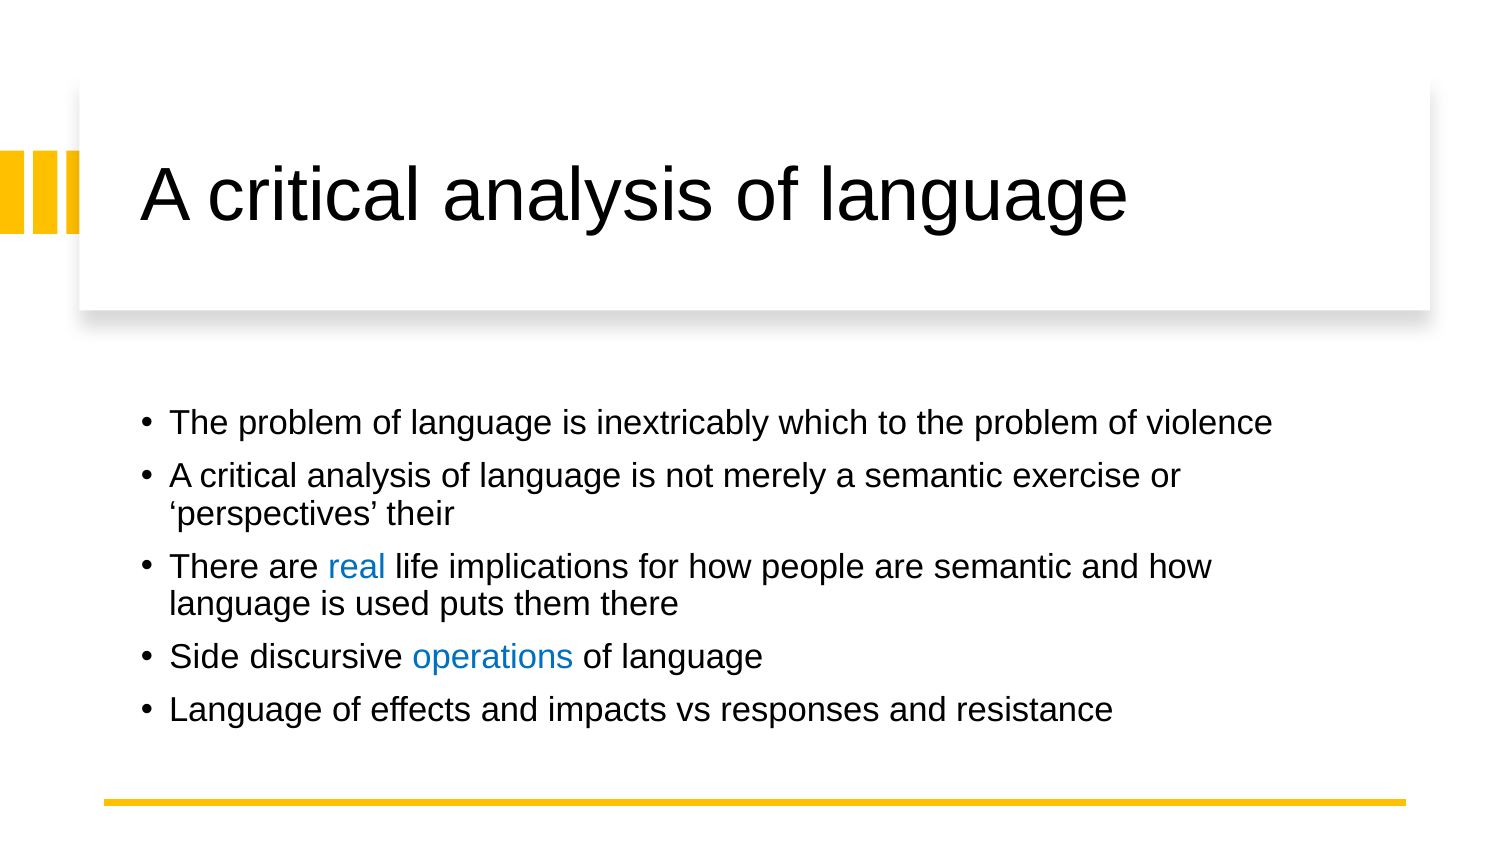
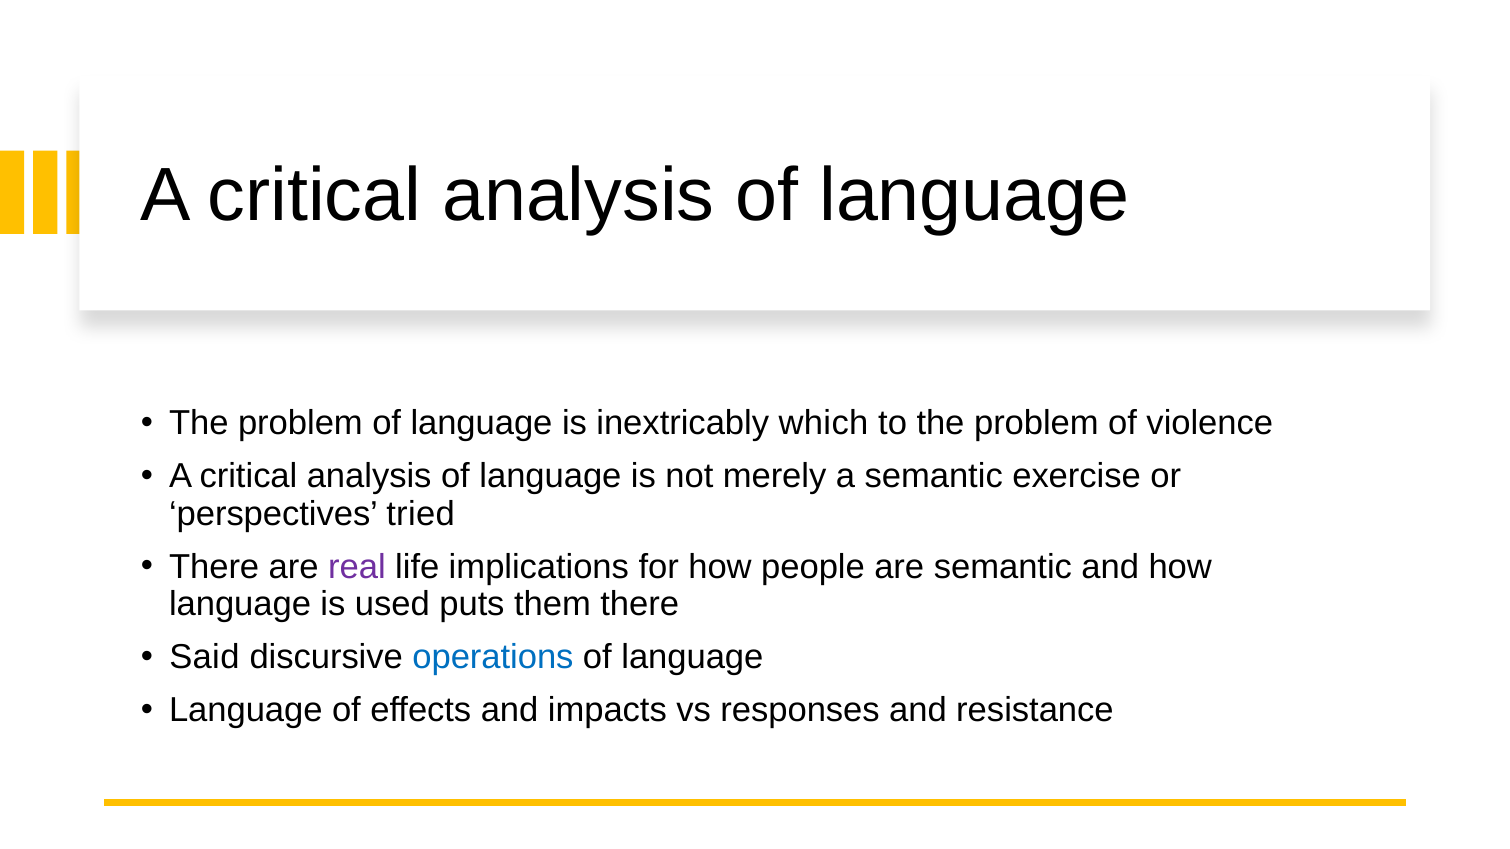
their: their -> tried
real colour: blue -> purple
Side: Side -> Said
